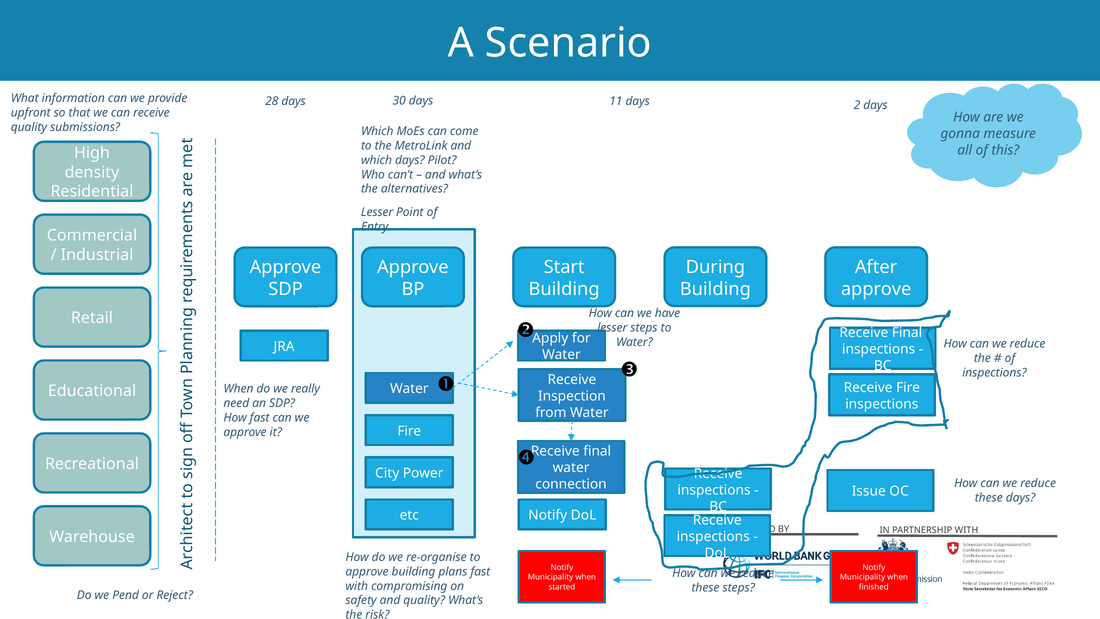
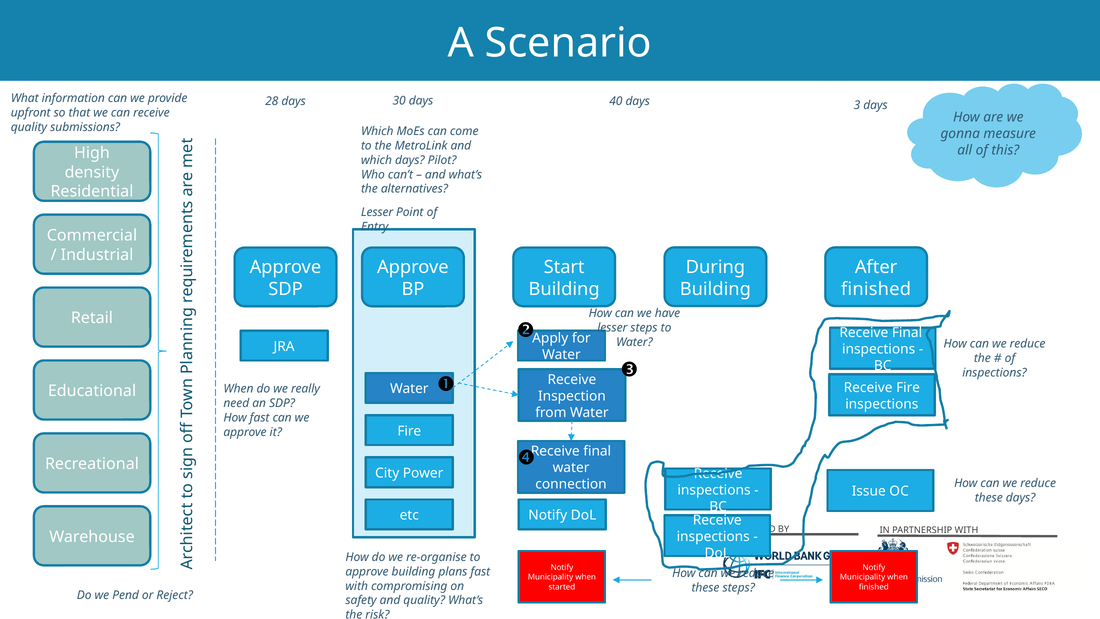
11: 11 -> 40
2: 2 -> 3
approve at (876, 289): approve -> finished
